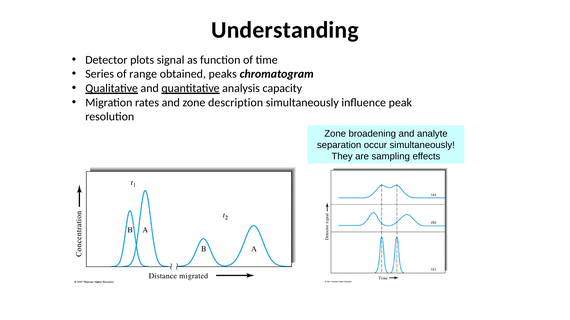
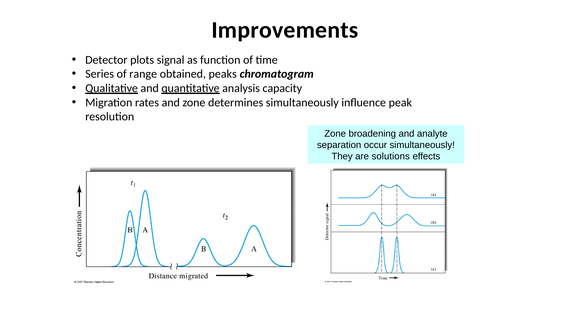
Understanding: Understanding -> Improvements
description: description -> determines
sampling: sampling -> solutions
